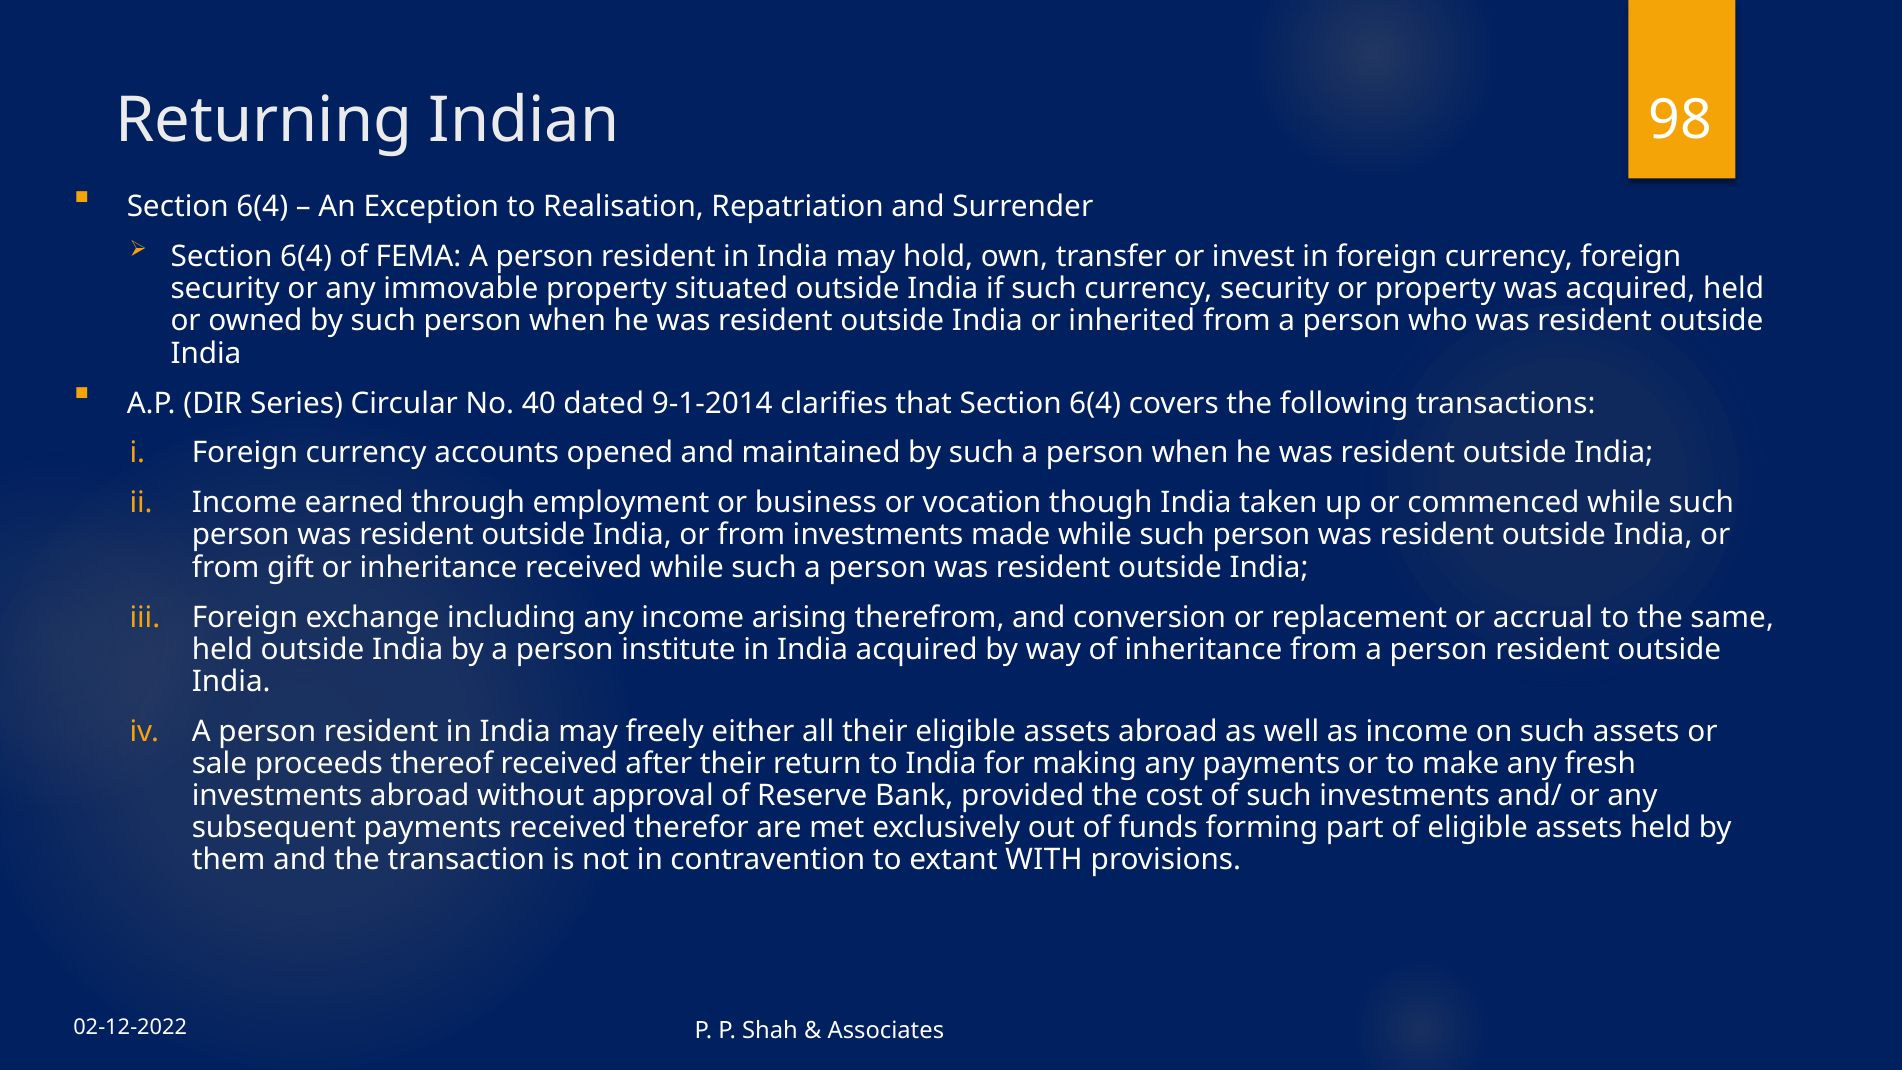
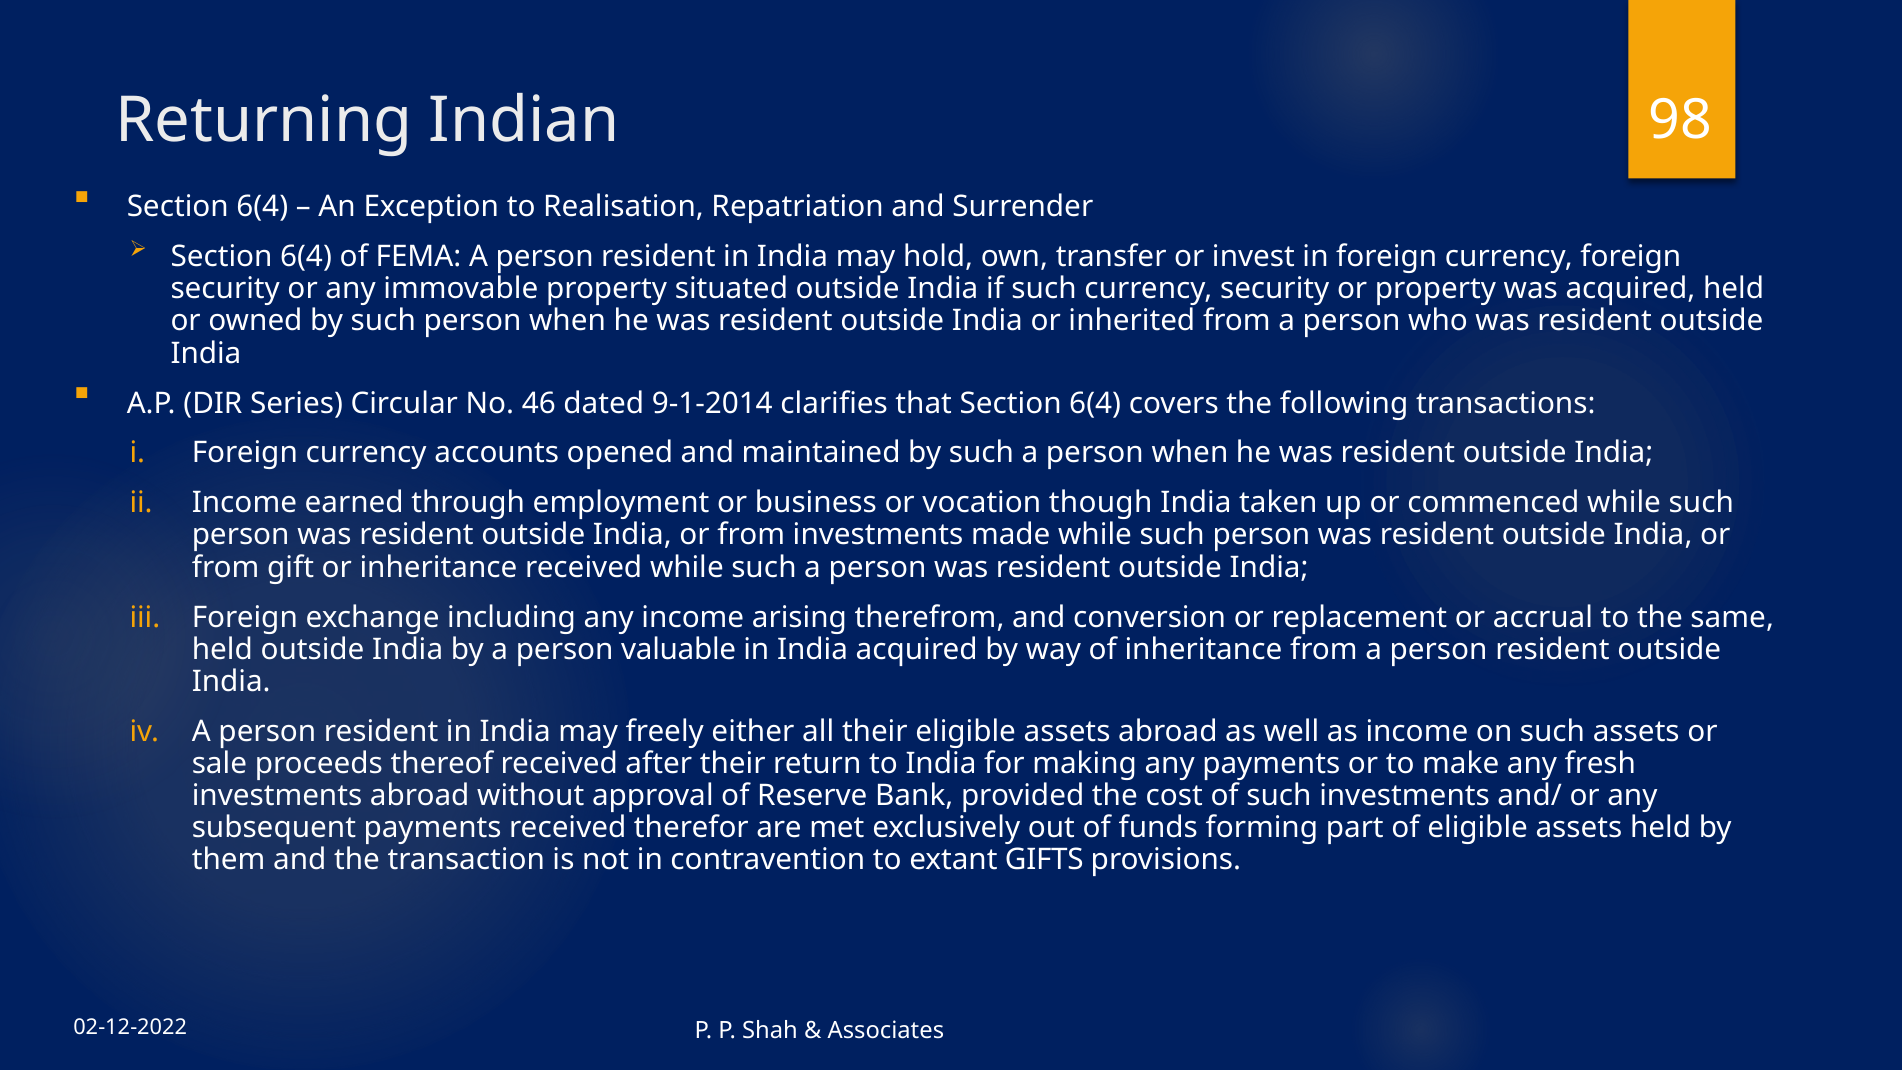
40: 40 -> 46
institute: institute -> valuable
WITH: WITH -> GIFTS
